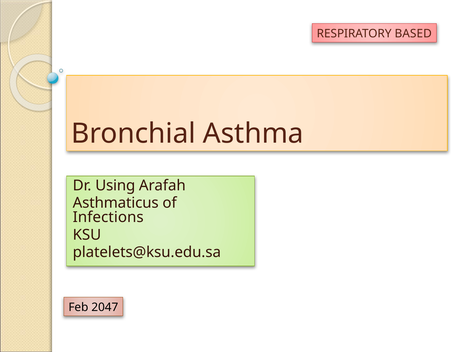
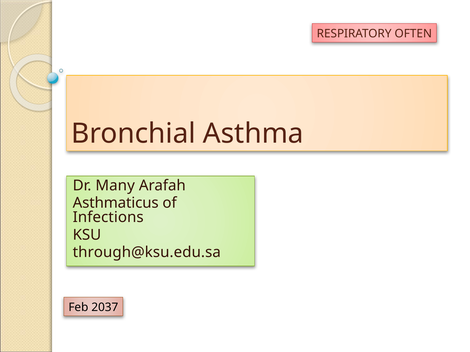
BASED: BASED -> OFTEN
Using: Using -> Many
platelets@ksu.edu.sa: platelets@ksu.edu.sa -> through@ksu.edu.sa
2047: 2047 -> 2037
